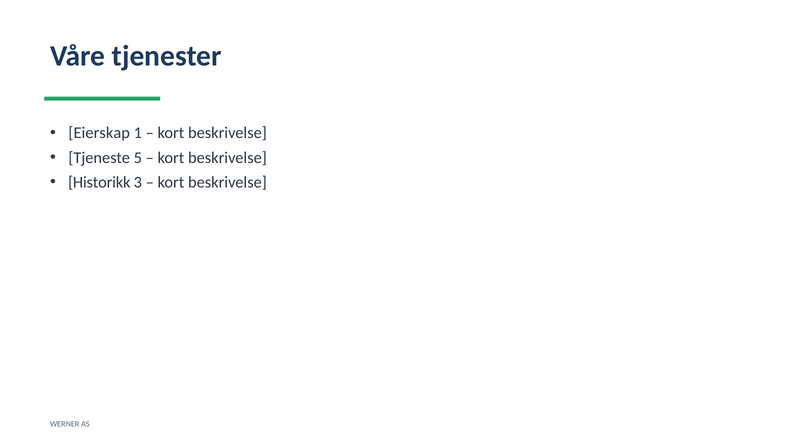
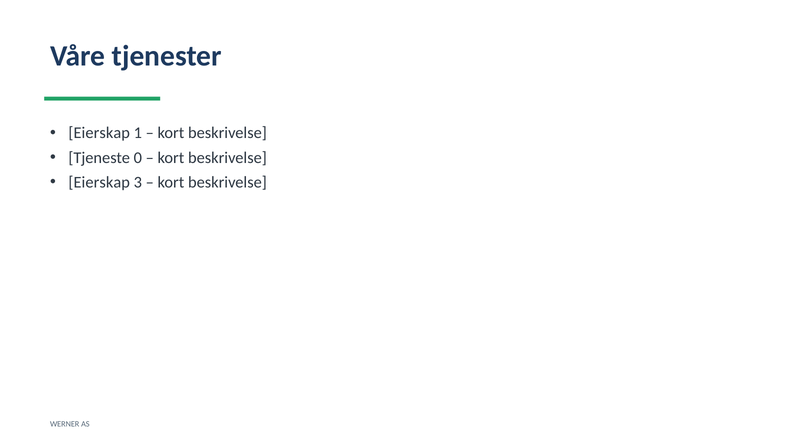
5: 5 -> 0
Historikk at (99, 182): Historikk -> Eierskap
